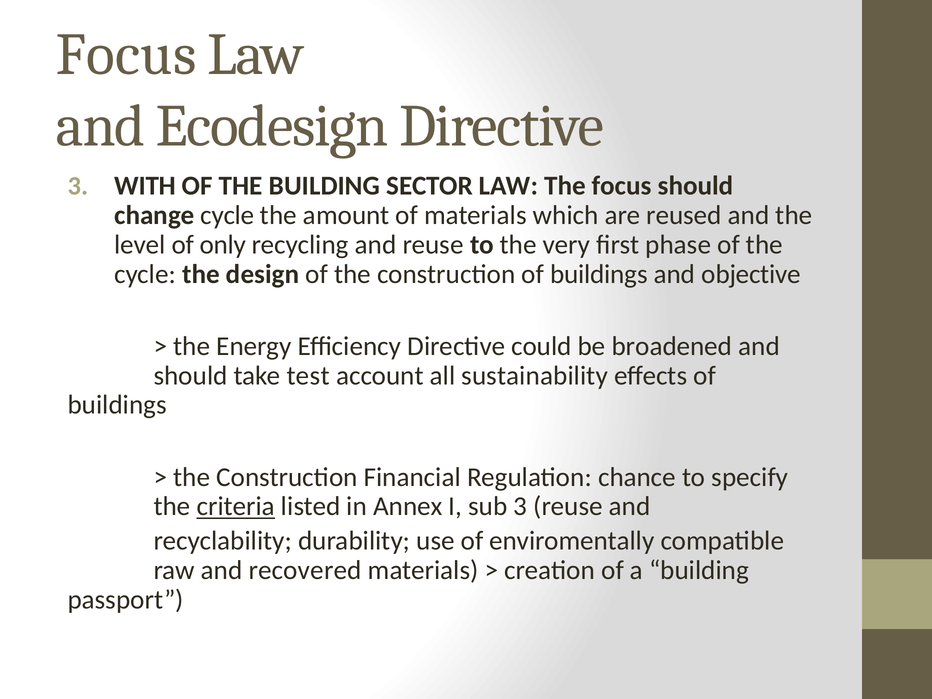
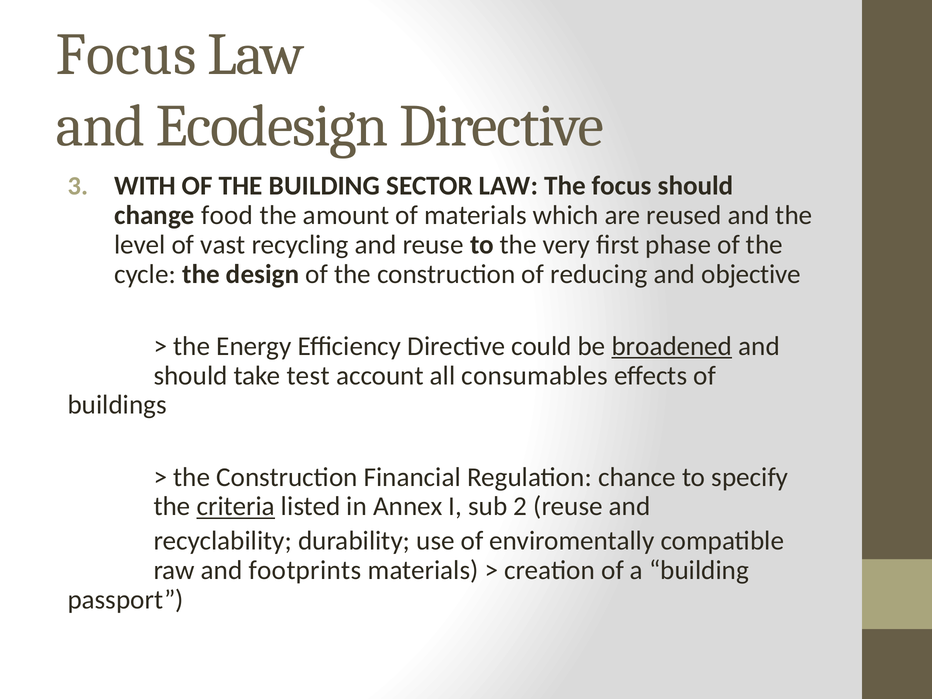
change cycle: cycle -> food
only: only -> vast
construction of buildings: buildings -> reducing
broadened underline: none -> present
sustainability: sustainability -> consumables
sub 3: 3 -> 2
recovered: recovered -> footprints
